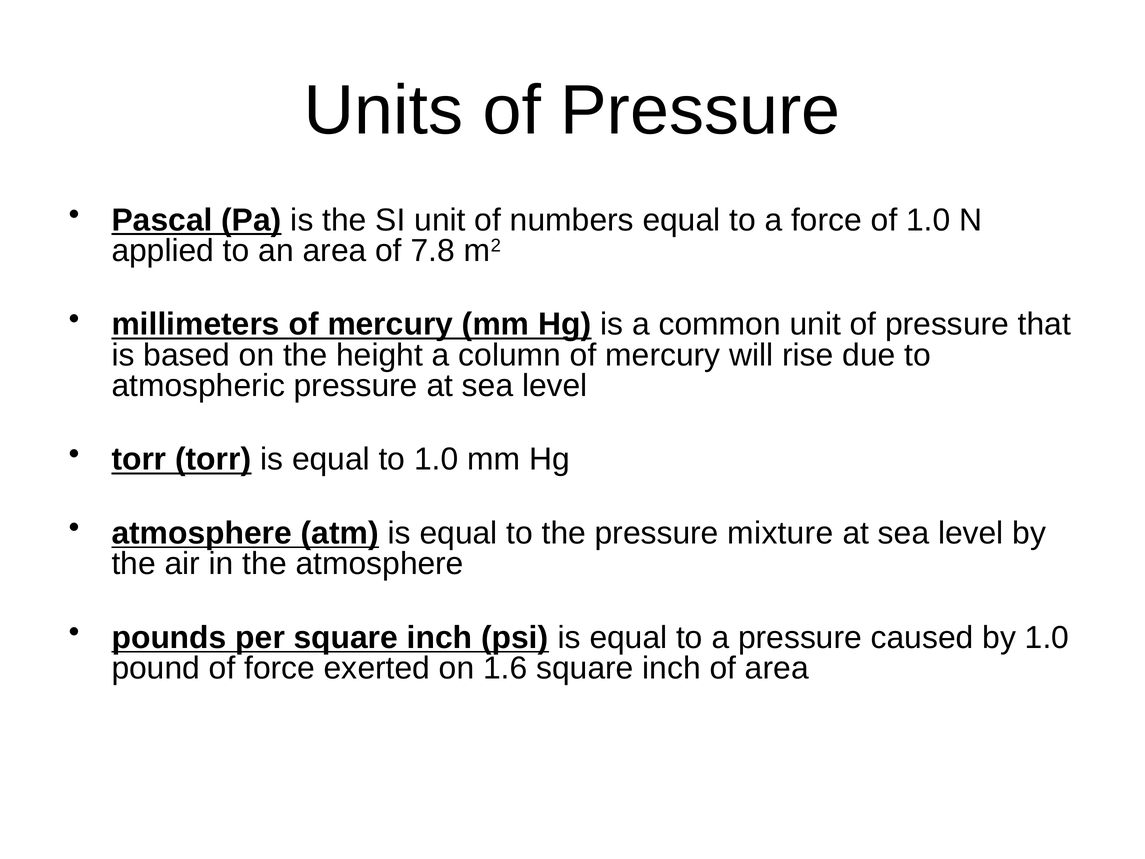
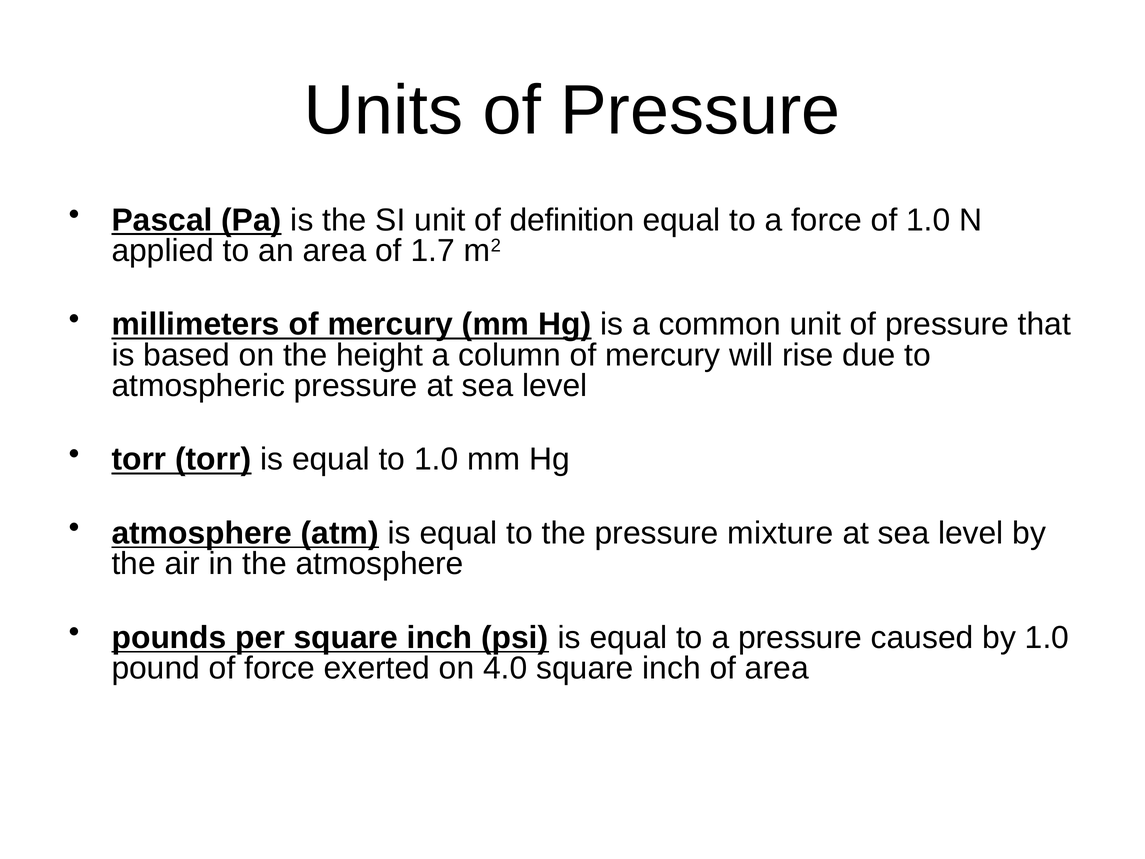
numbers: numbers -> definition
7.8: 7.8 -> 1.7
1.6: 1.6 -> 4.0
